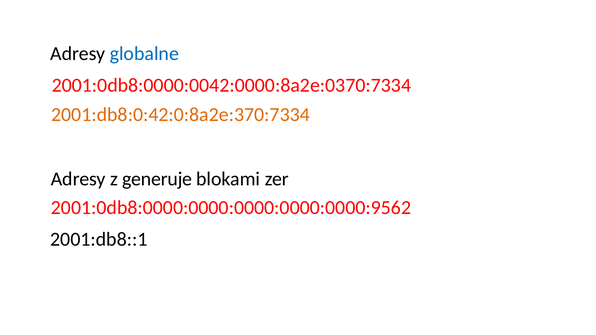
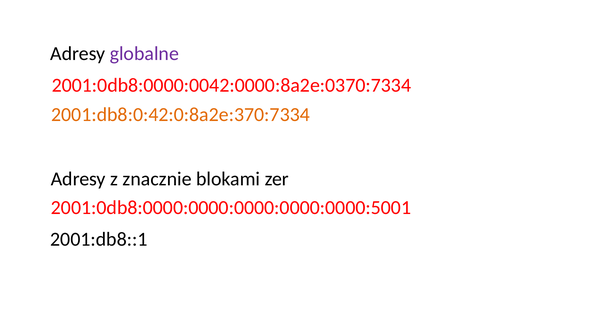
globalne colour: blue -> purple
generuje: generuje -> znacznie
2001:0db8:0000:0000:0000:0000:0000:9562: 2001:0db8:0000:0000:0000:0000:0000:9562 -> 2001:0db8:0000:0000:0000:0000:0000:5001
